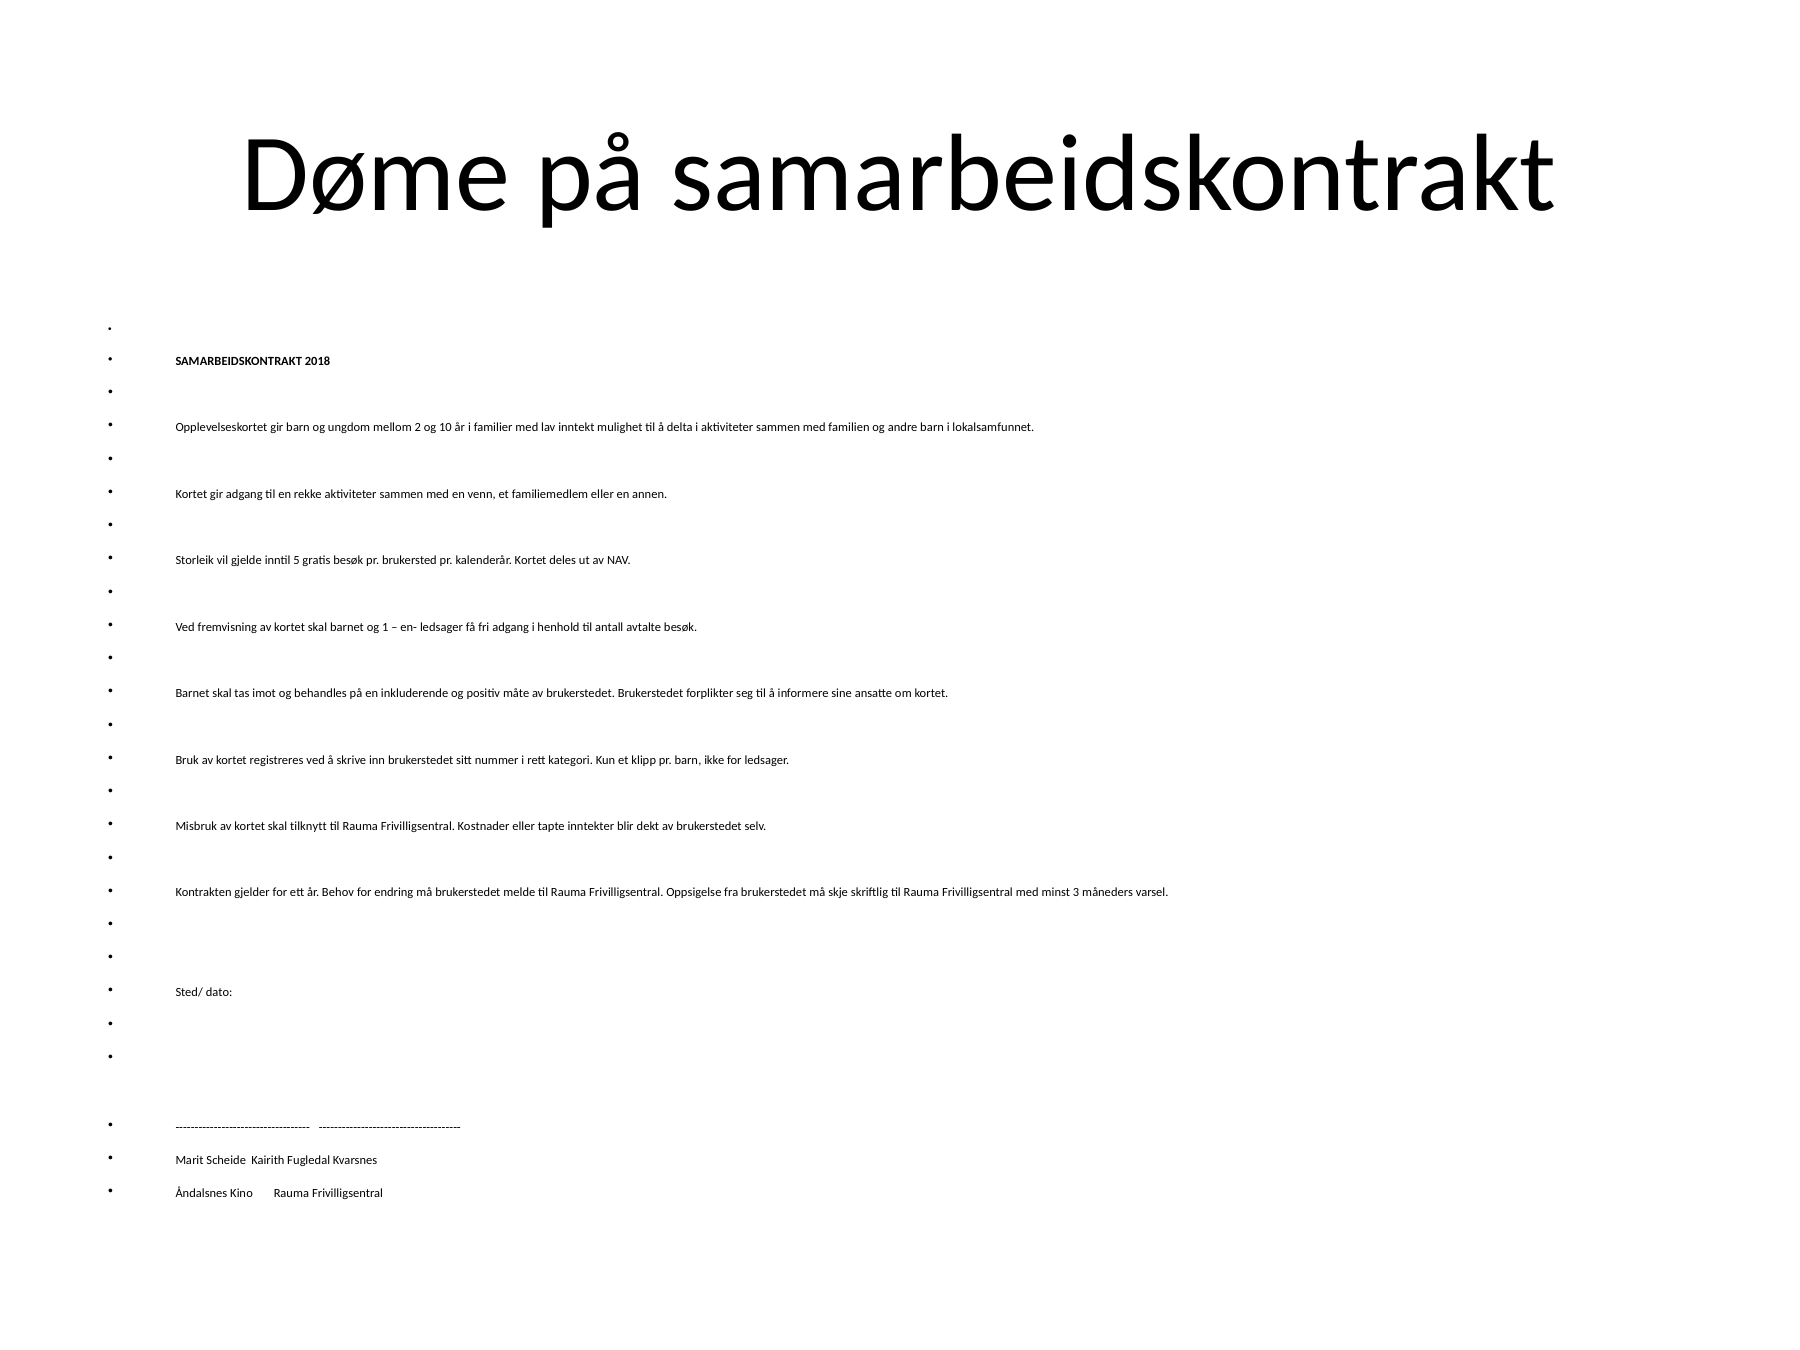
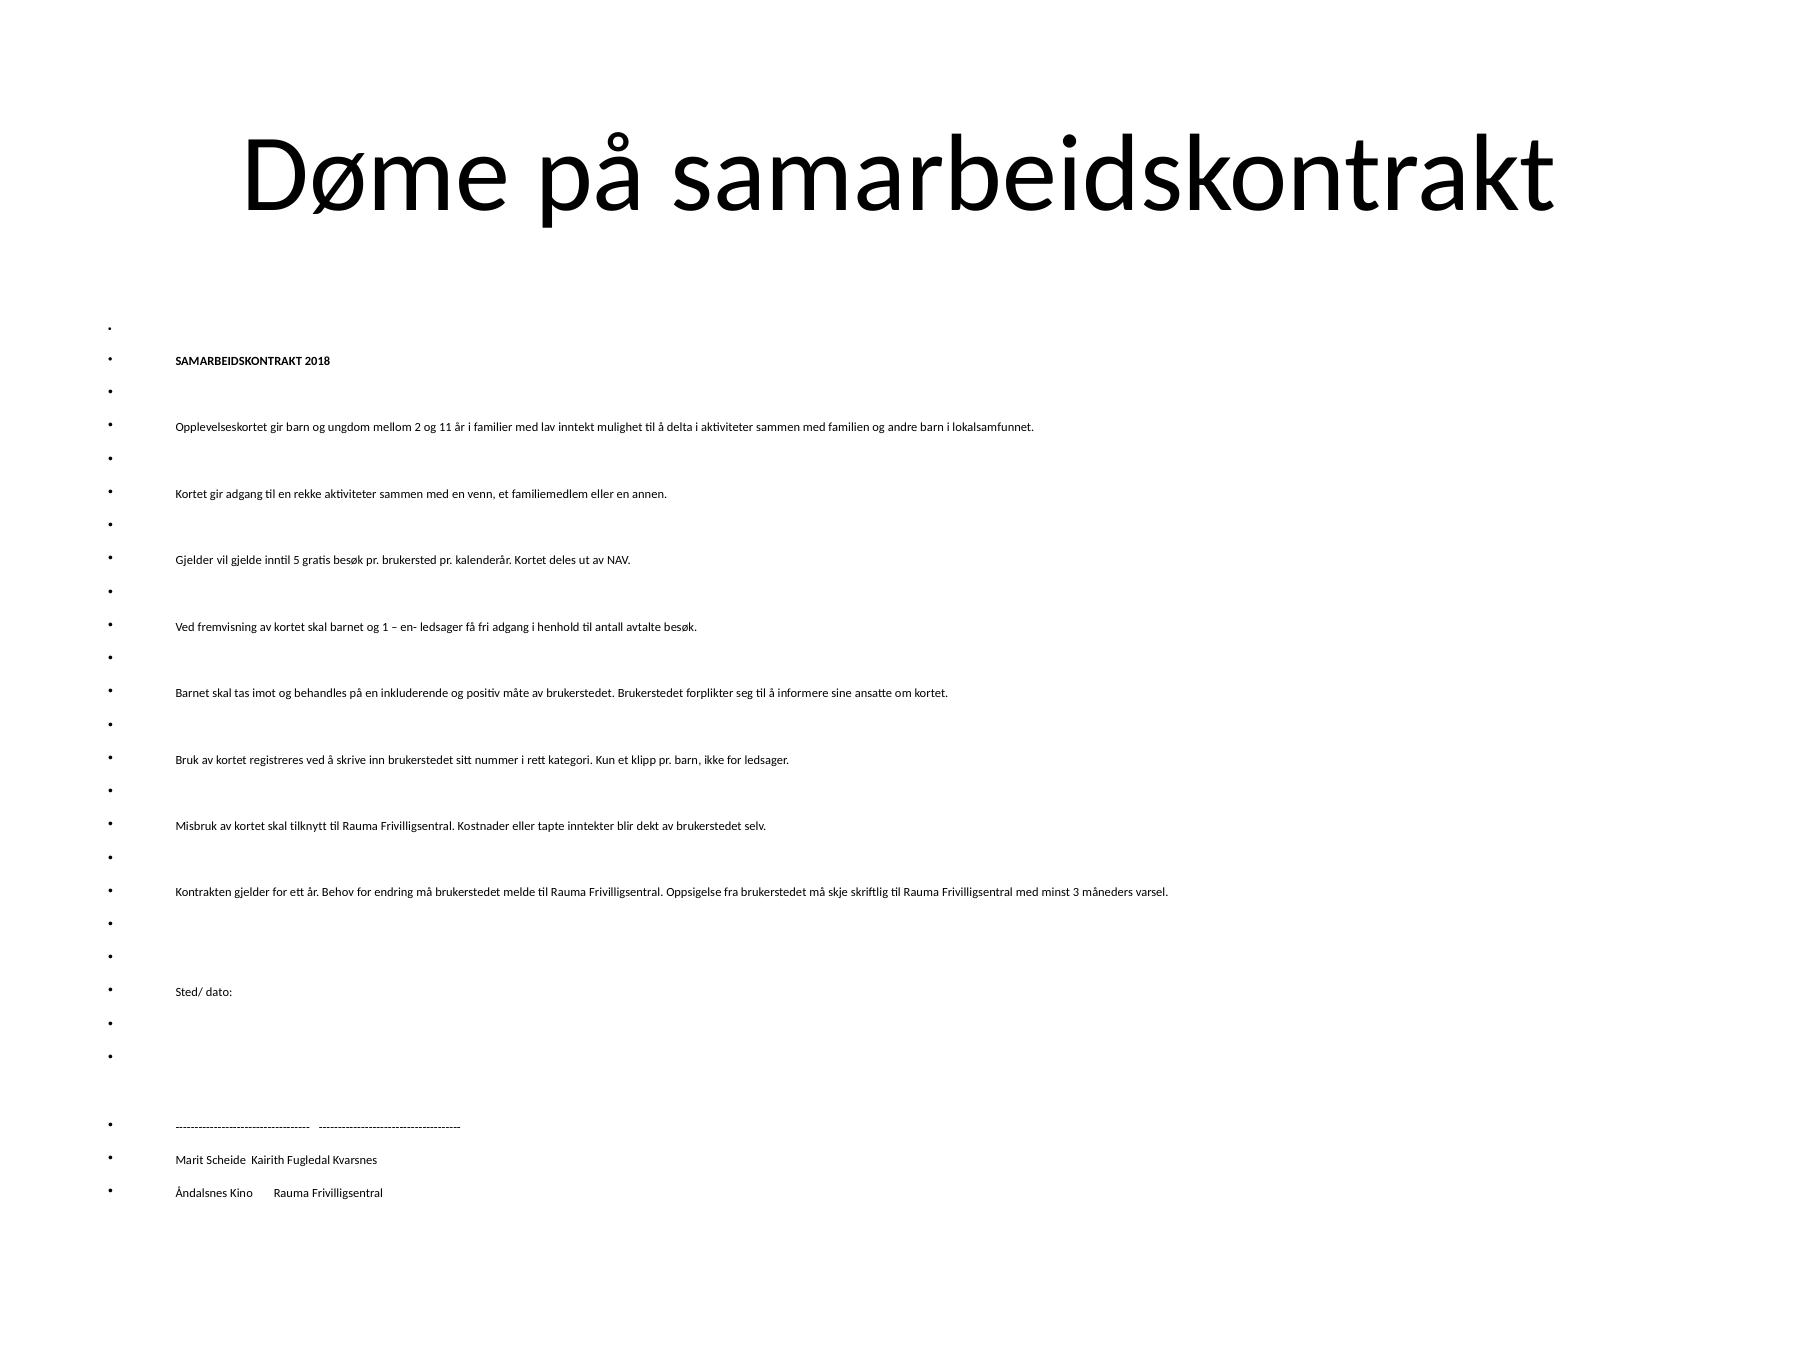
10: 10 -> 11
Storleik at (195, 560): Storleik -> Gjelder
